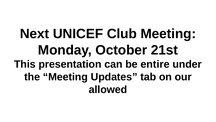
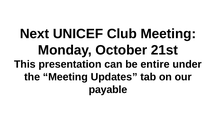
allowed: allowed -> payable
